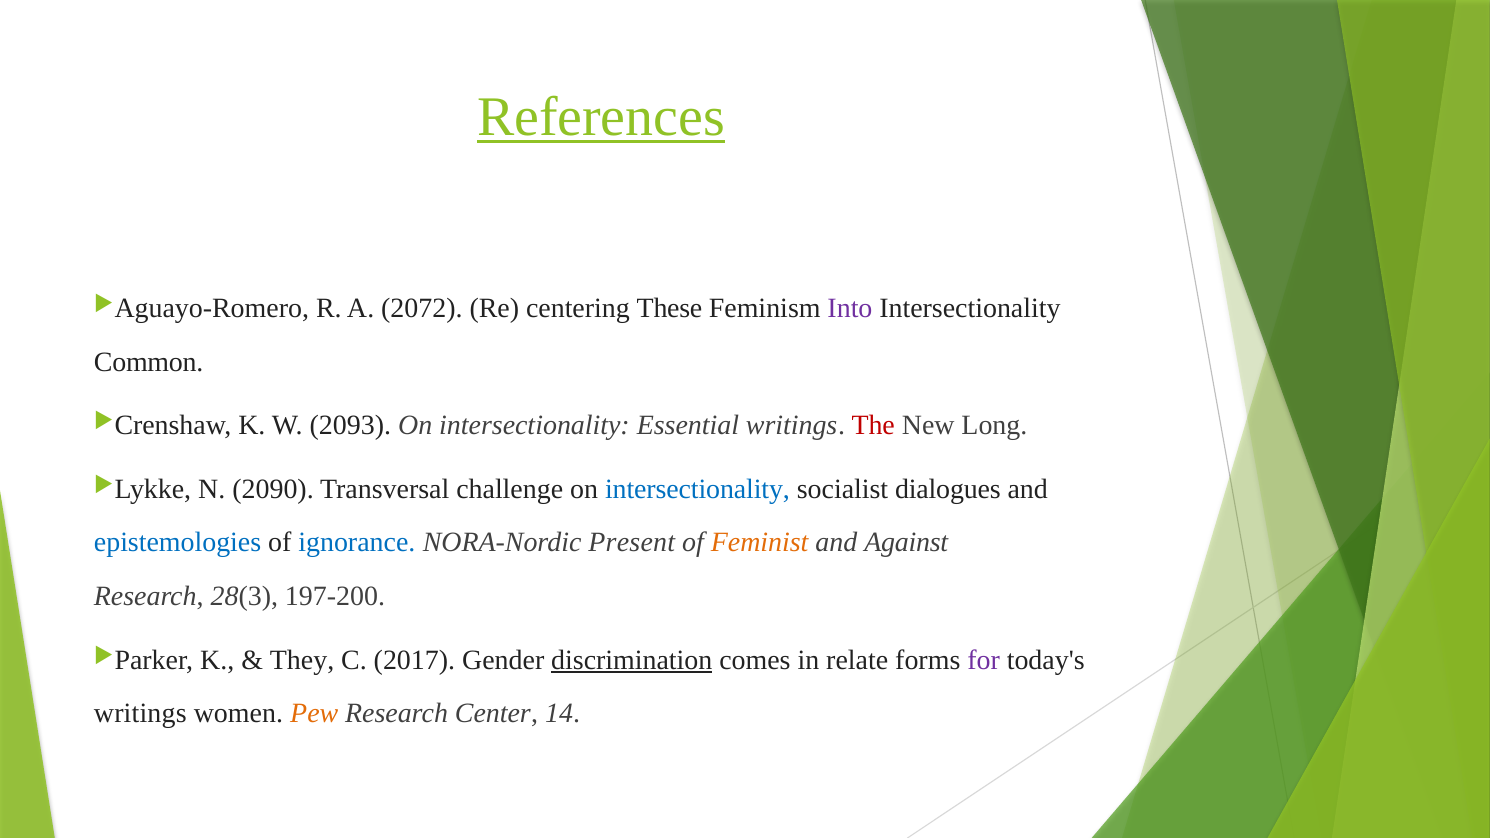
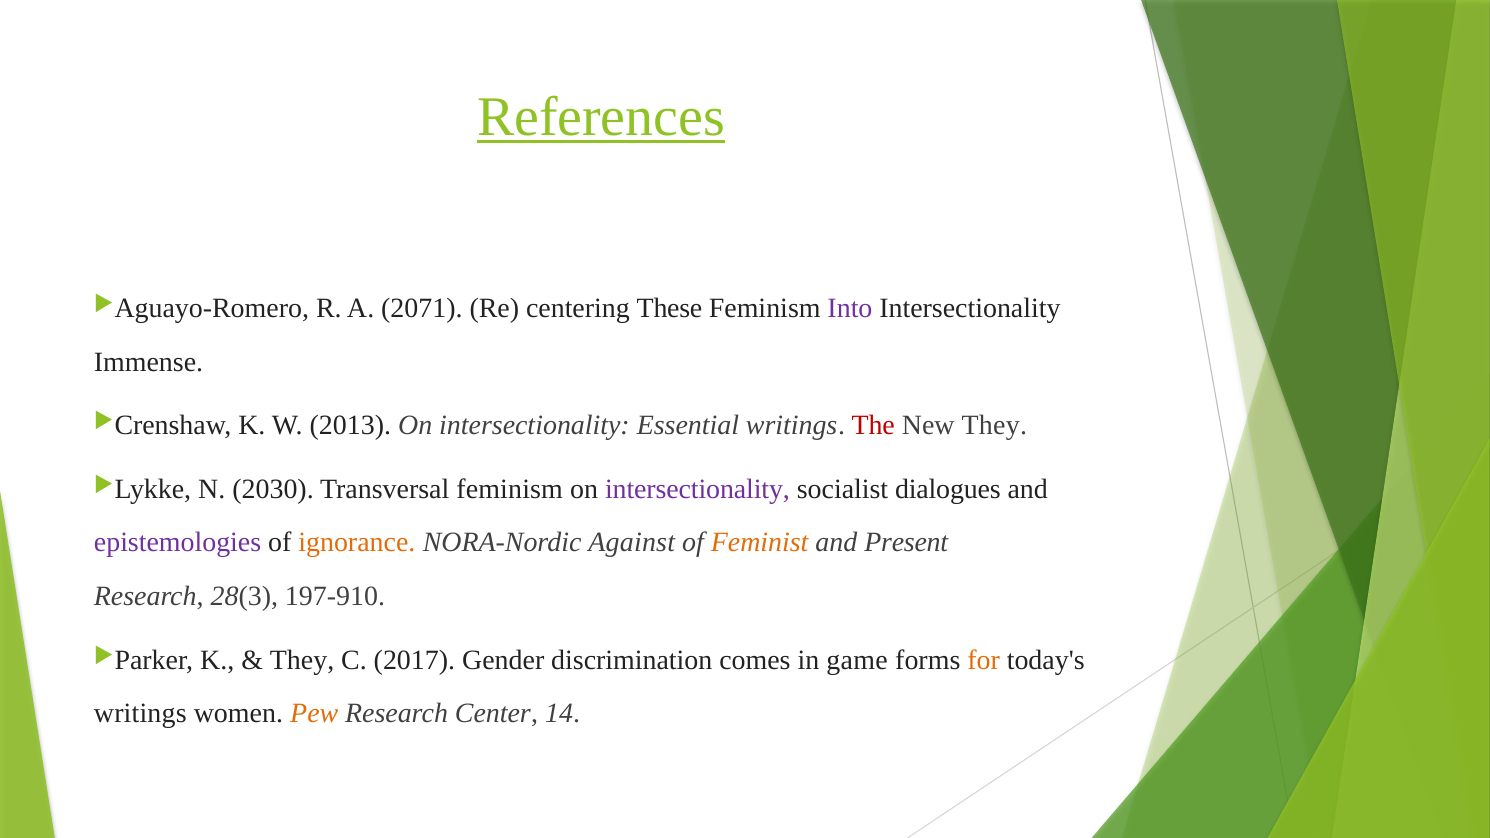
2072: 2072 -> 2071
Common: Common -> Immense
2093: 2093 -> 2013
New Long: Long -> They
2090: 2090 -> 2030
Transversal challenge: challenge -> feminism
intersectionality at (697, 489) colour: blue -> purple
epistemologies colour: blue -> purple
ignorance colour: blue -> orange
Present: Present -> Against
Against: Against -> Present
197-200: 197-200 -> 197-910
discrimination underline: present -> none
relate: relate -> game
for colour: purple -> orange
